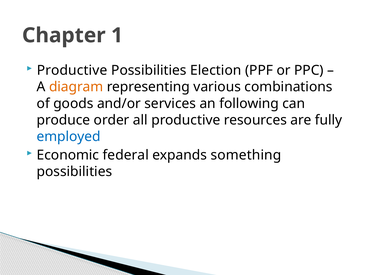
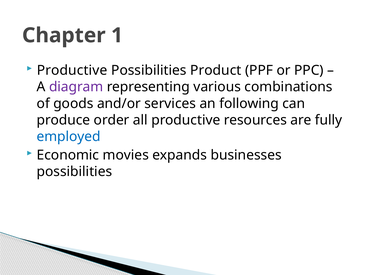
Election: Election -> Product
diagram colour: orange -> purple
federal: federal -> movies
something: something -> businesses
